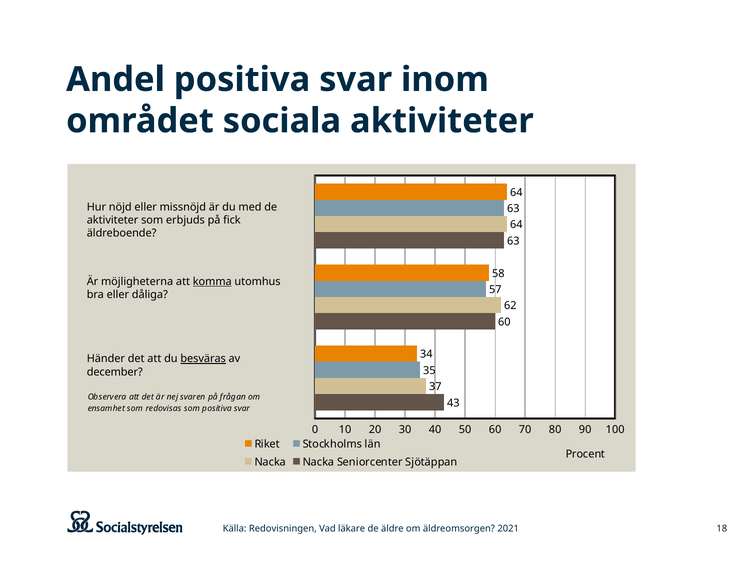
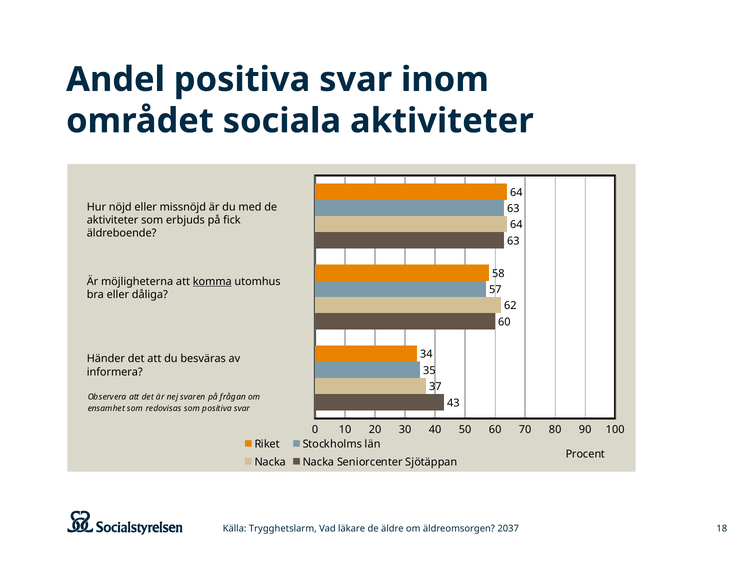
besväras underline: present -> none
december: december -> informera
Redovisningen: Redovisningen -> Trygghetslarm
2021: 2021 -> 2037
